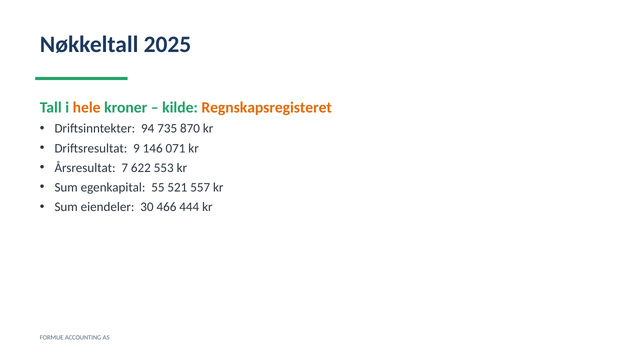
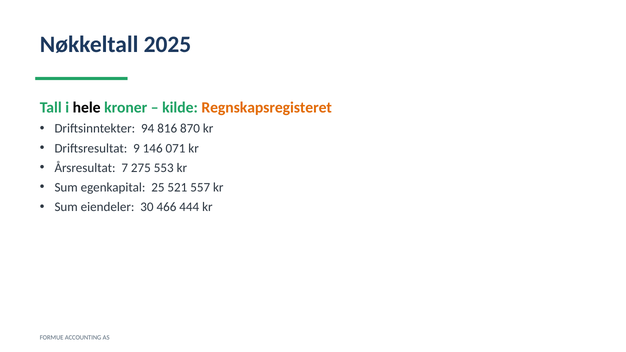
hele colour: orange -> black
735: 735 -> 816
622: 622 -> 275
55: 55 -> 25
